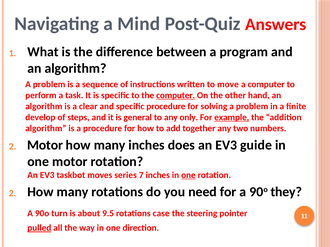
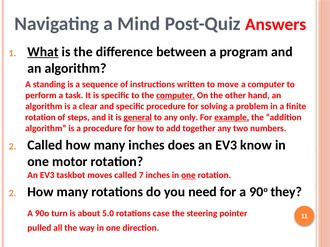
What underline: none -> present
problem at (49, 85): problem -> standing
develop at (40, 118): develop -> rotation
general underline: none -> present
Motor at (45, 145): Motor -> Called
guide: guide -> know
moves series: series -> called
9.5: 9.5 -> 5.0
pulled underline: present -> none
